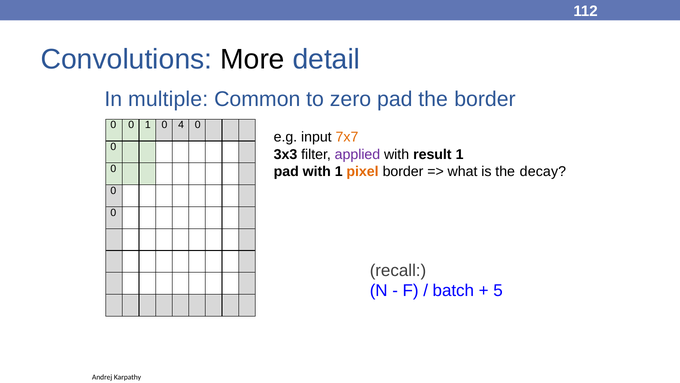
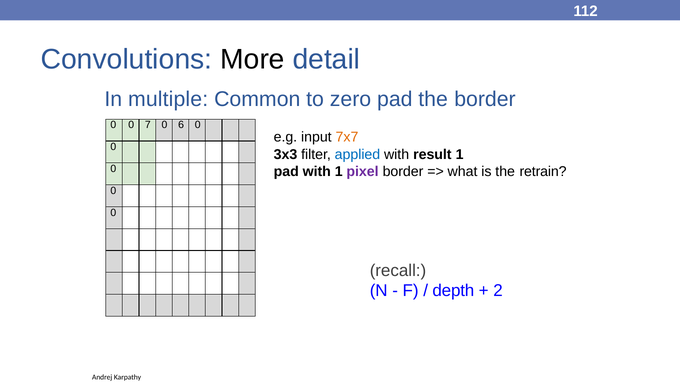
0 1: 1 -> 7
4: 4 -> 6
applied colour: purple -> blue
pixel colour: orange -> purple
decay: decay -> retrain
batch: batch -> depth
5: 5 -> 2
